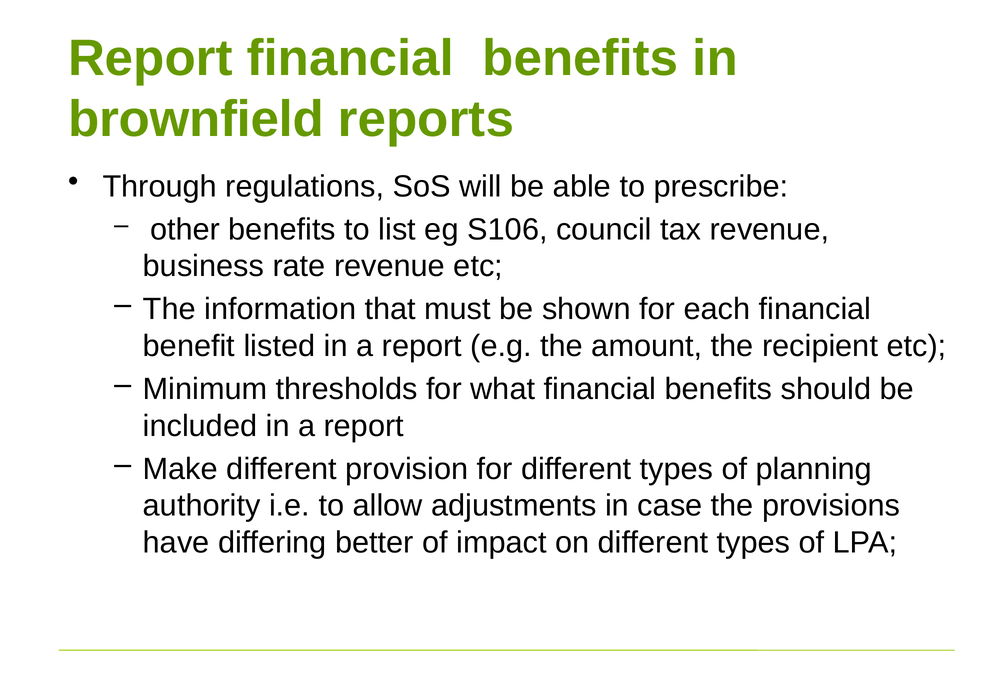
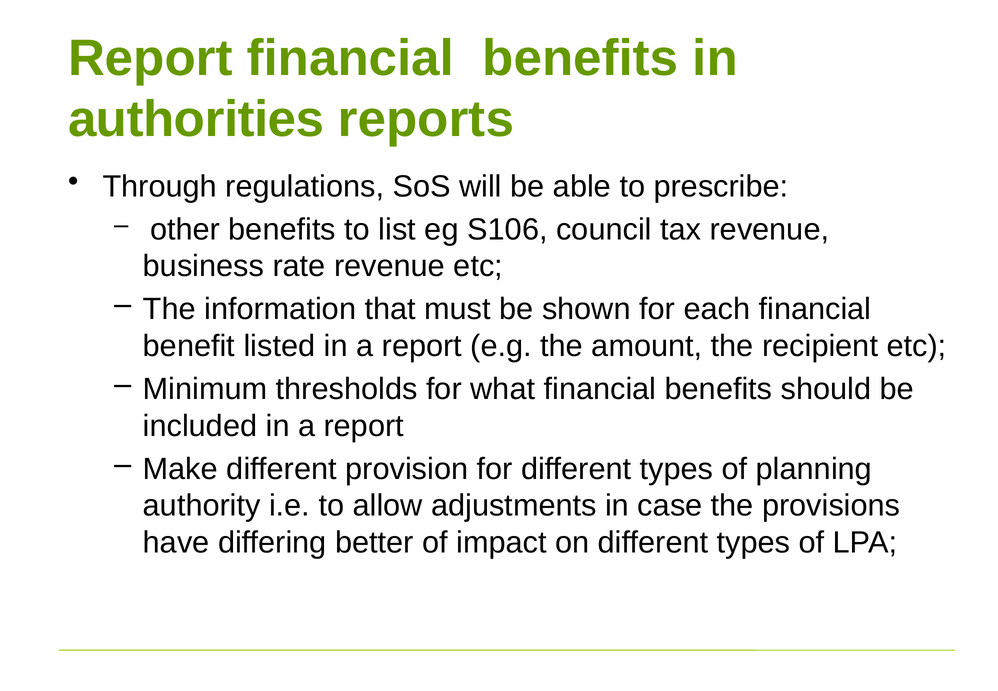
brownfield: brownfield -> authorities
